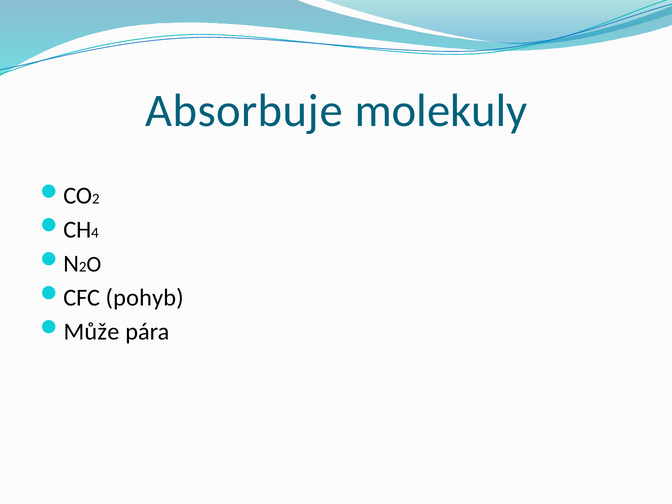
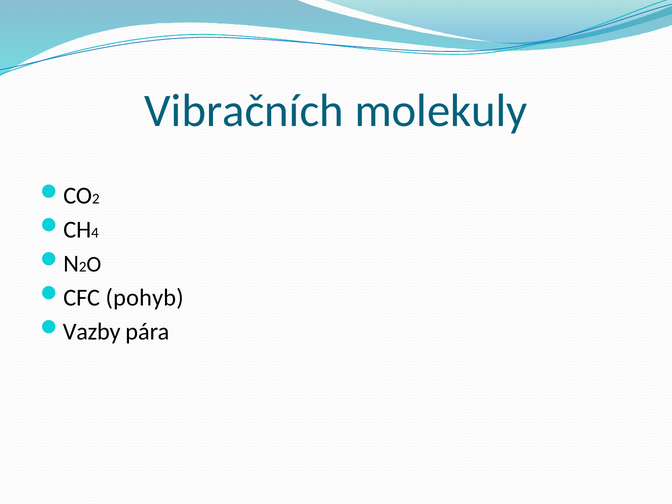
Absorbuje: Absorbuje -> Vibračních
Může: Může -> Vazby
